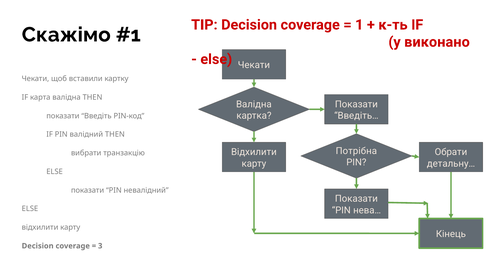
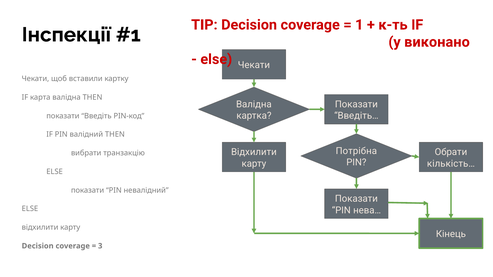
Скажімо: Скажімо -> Інспекції
детальну…: детальну… -> кількість…
